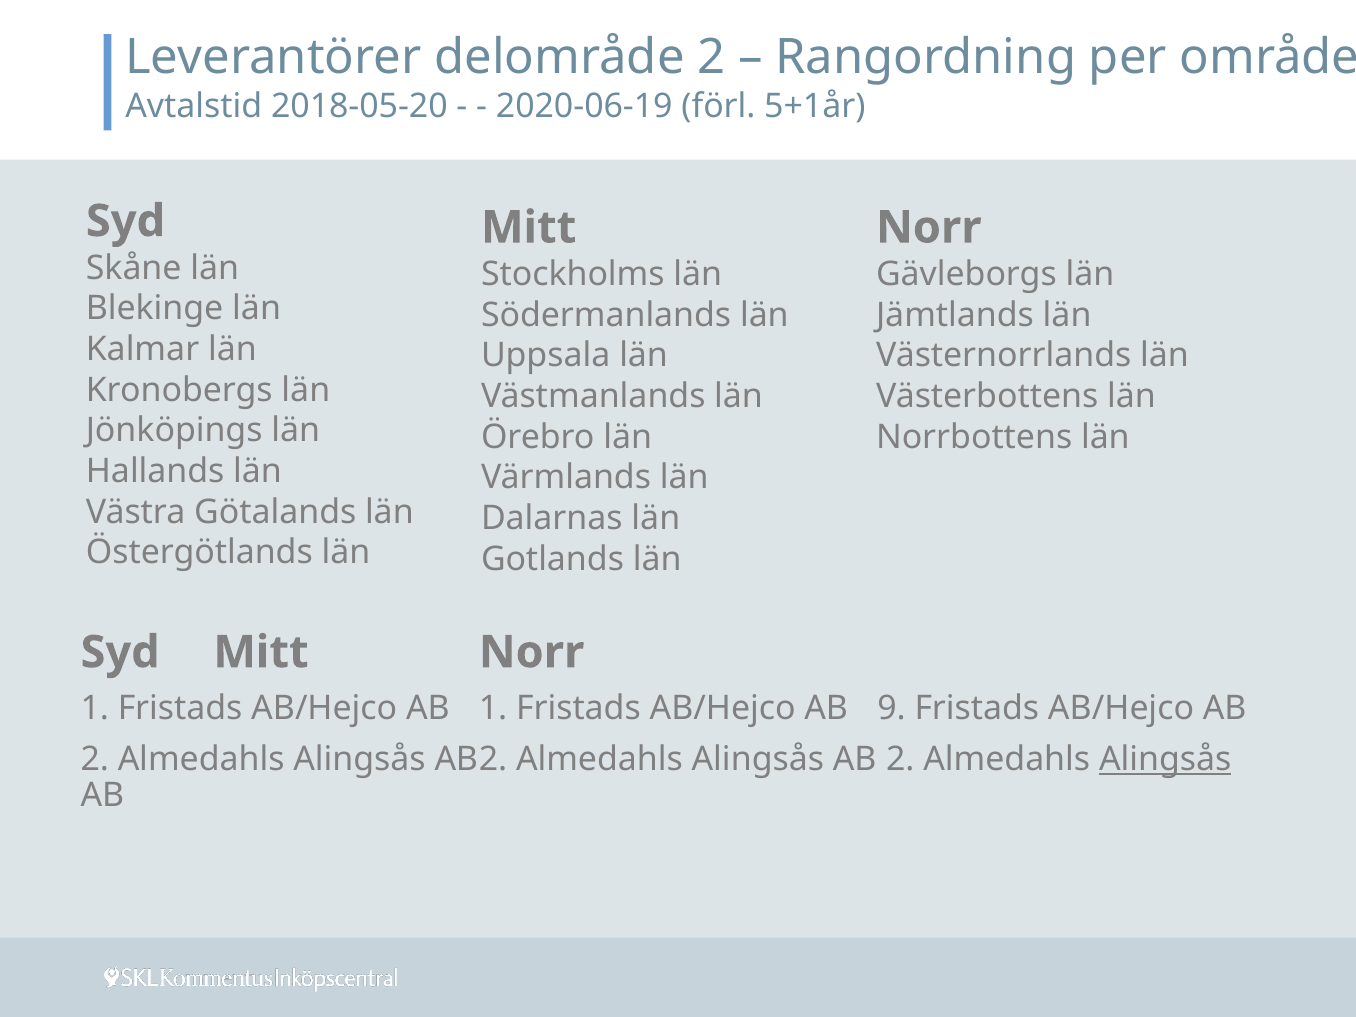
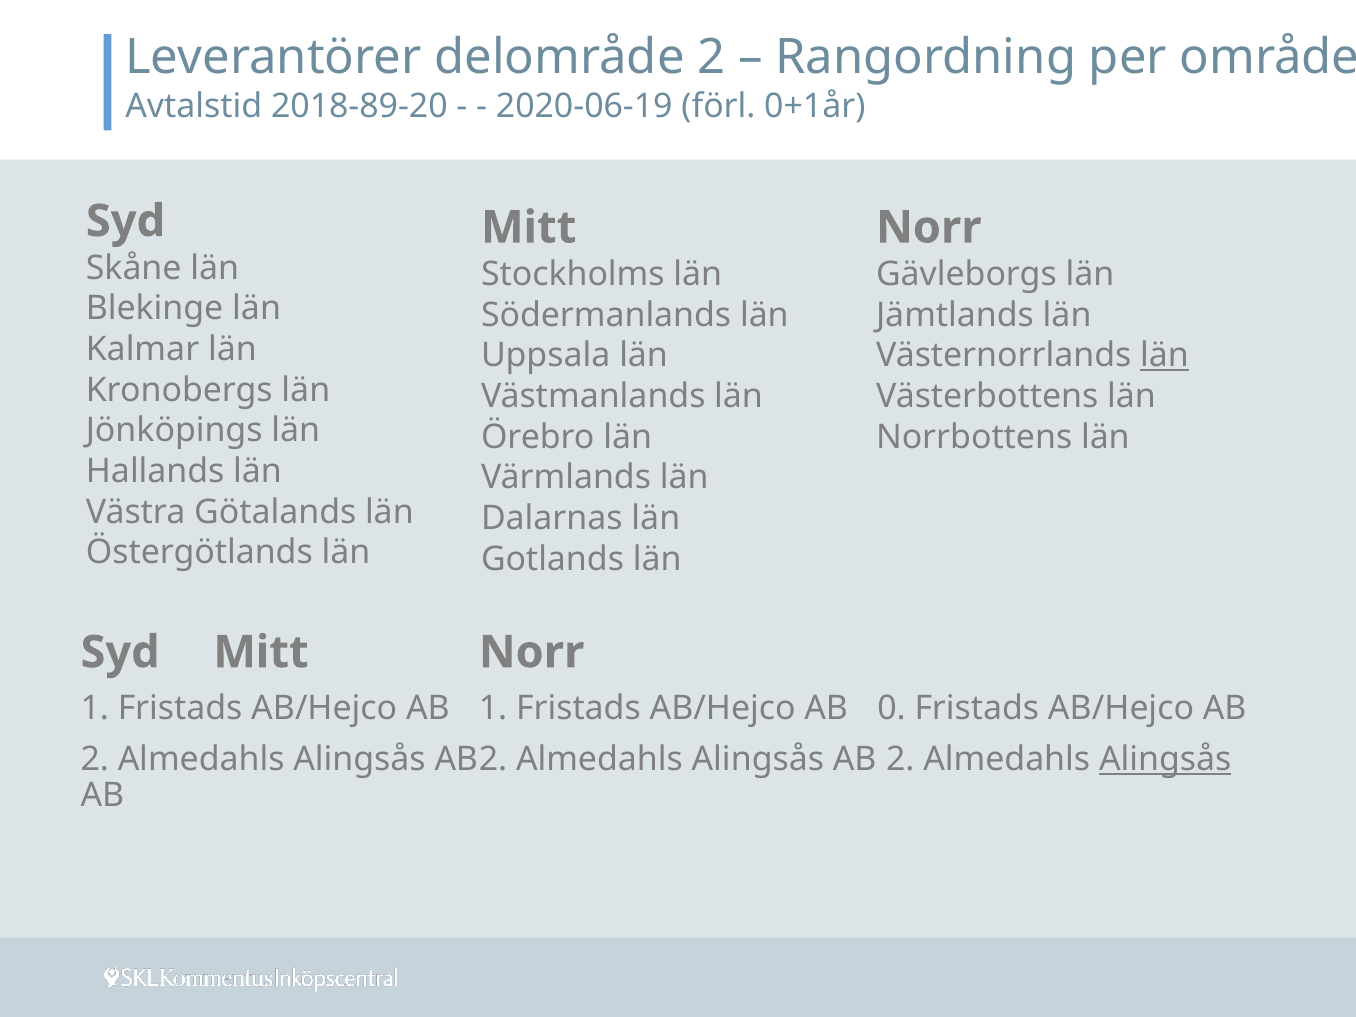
2018-05-20: 2018-05-20 -> 2018-89-20
5+1år: 5+1år -> 0+1år
län at (1165, 356) underline: none -> present
9: 9 -> 0
